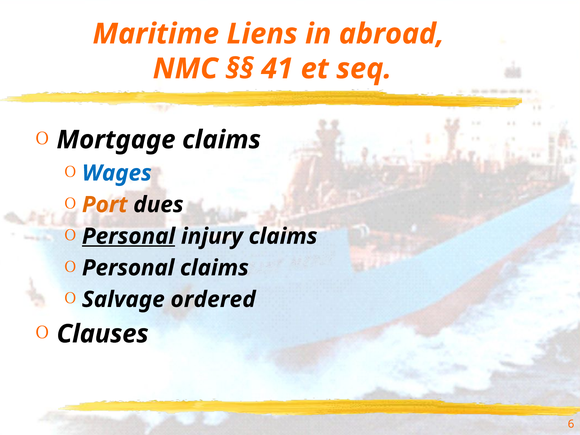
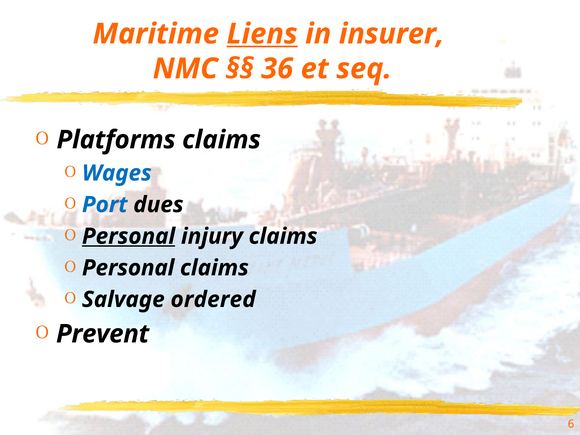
Liens underline: none -> present
abroad: abroad -> insurer
41: 41 -> 36
Mortgage: Mortgage -> Platforms
Port colour: orange -> blue
Clauses: Clauses -> Prevent
